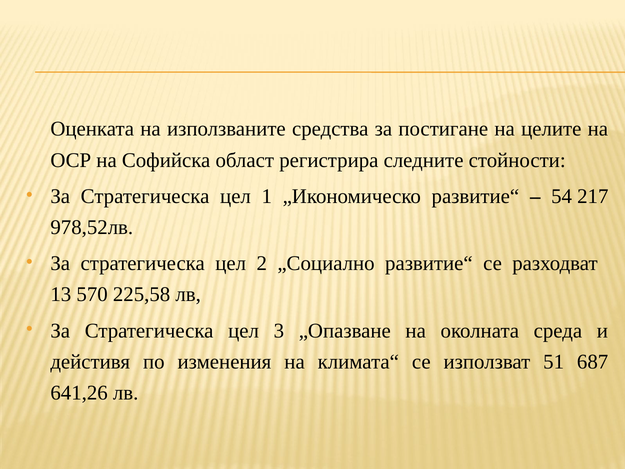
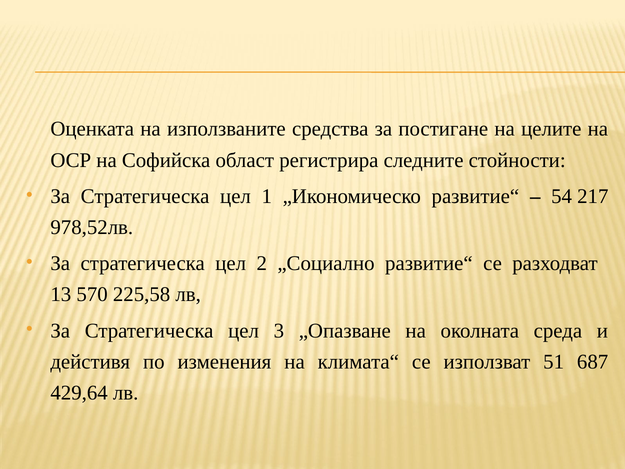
641,26: 641,26 -> 429,64
